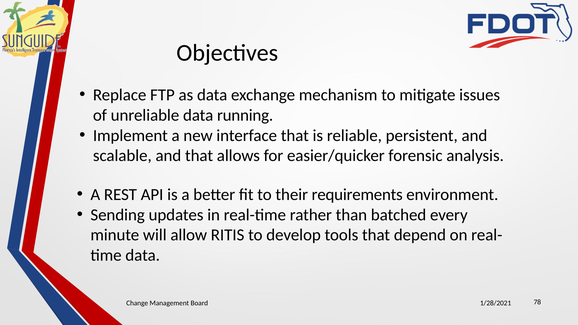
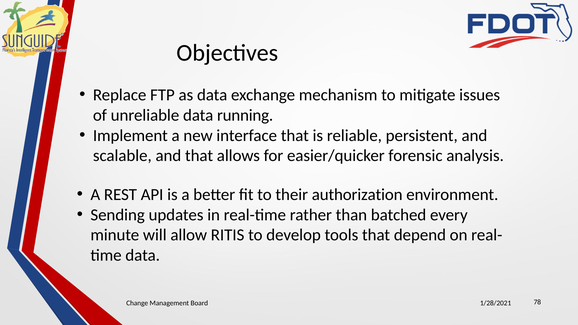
requirements: requirements -> authorization
